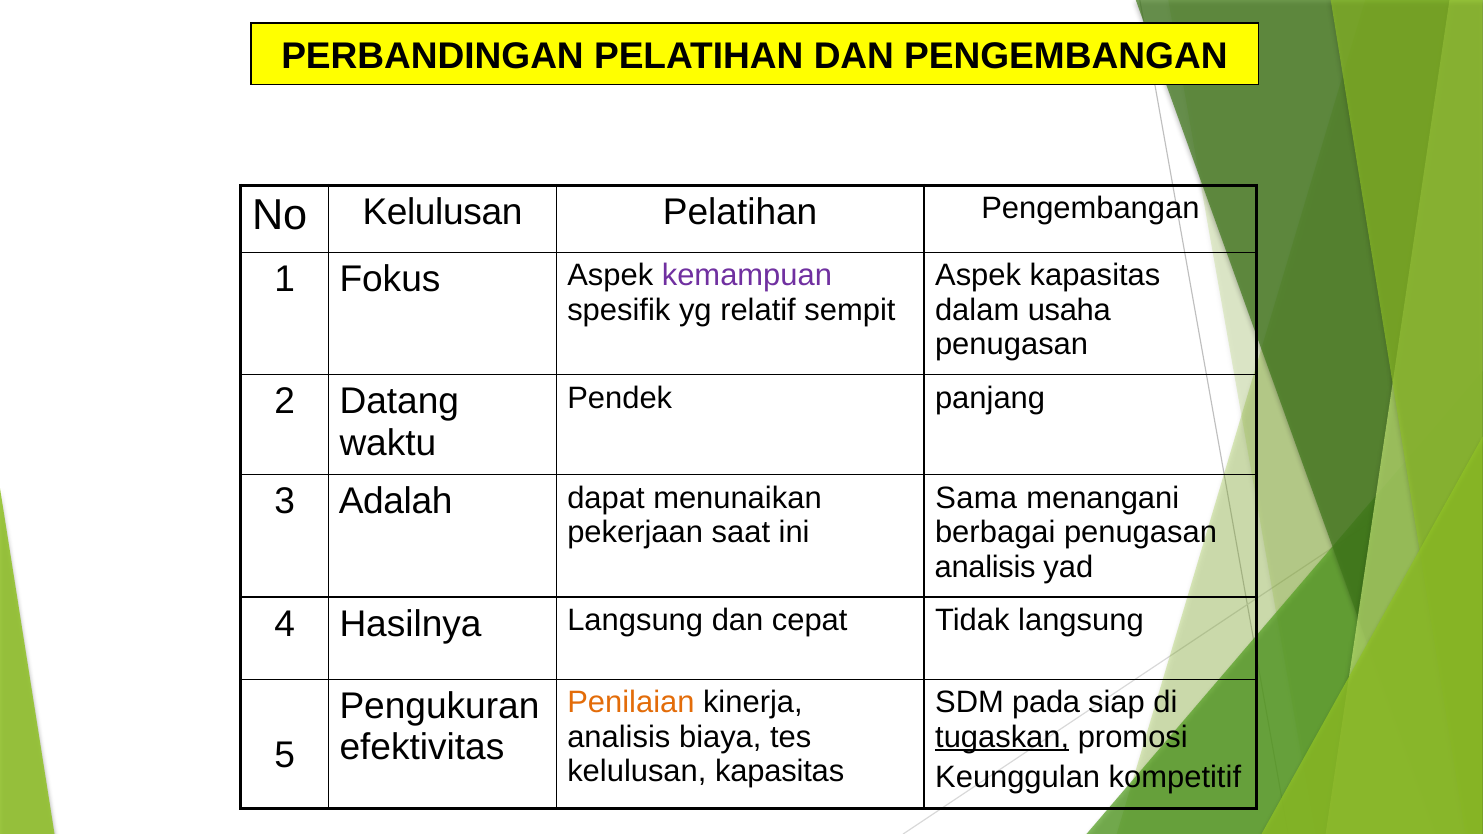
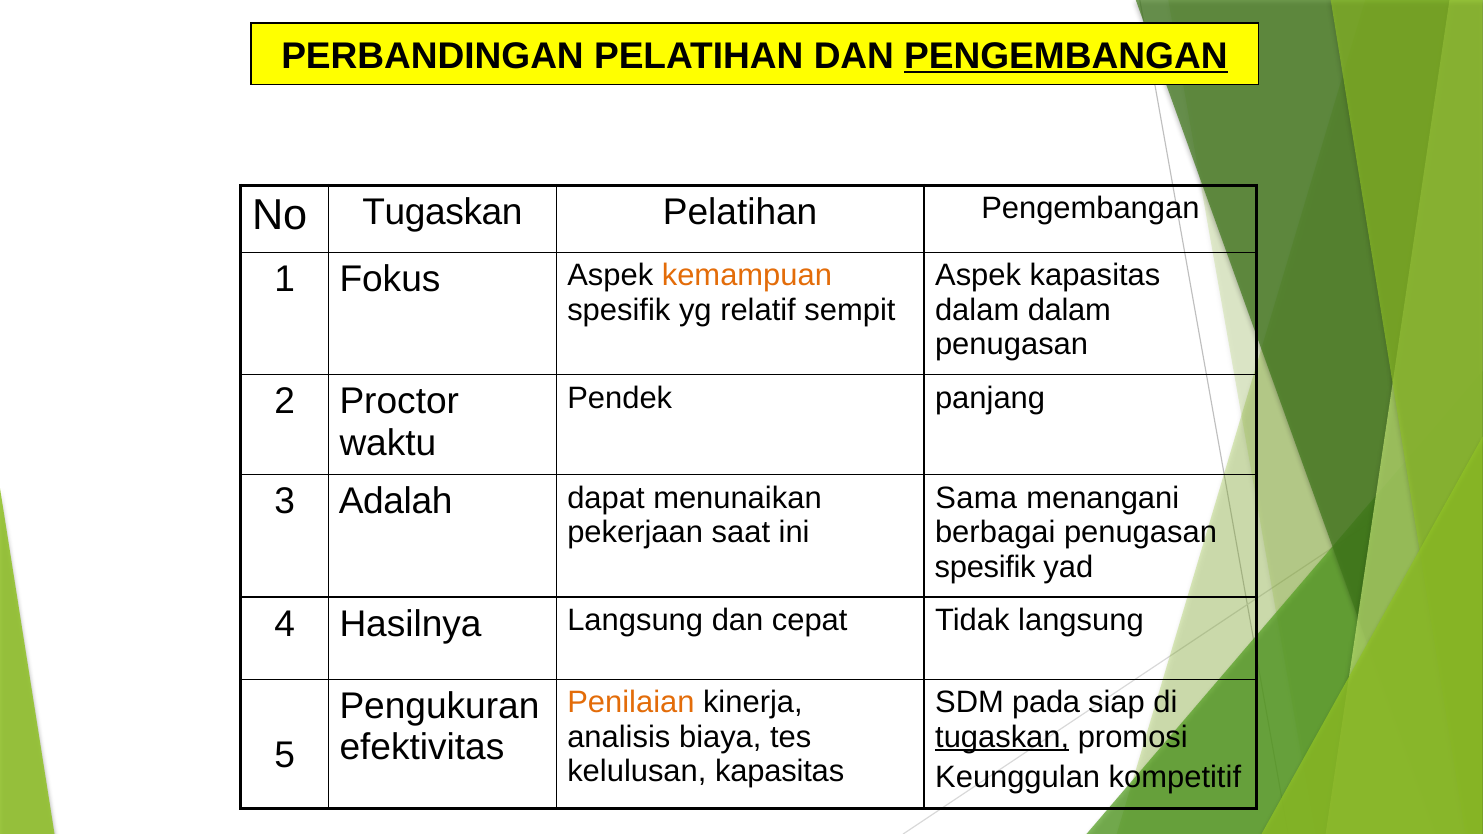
PENGEMBANGAN at (1066, 56) underline: none -> present
No Kelulusan: Kelulusan -> Tugaskan
kemampuan colour: purple -> orange
dalam usaha: usaha -> dalam
Datang: Datang -> Proctor
analisis at (985, 567): analisis -> spesifik
